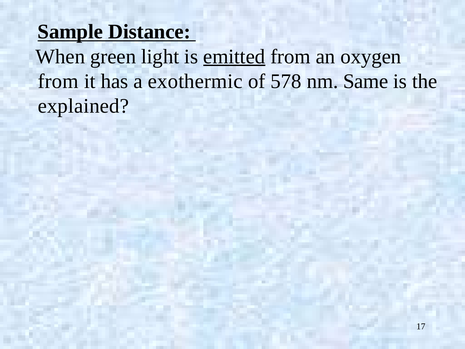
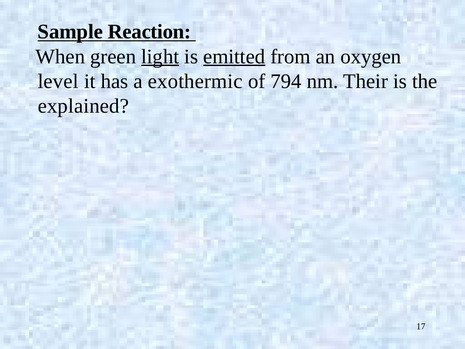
Distance: Distance -> Reaction
light underline: none -> present
from at (58, 81): from -> level
578: 578 -> 794
Same: Same -> Their
